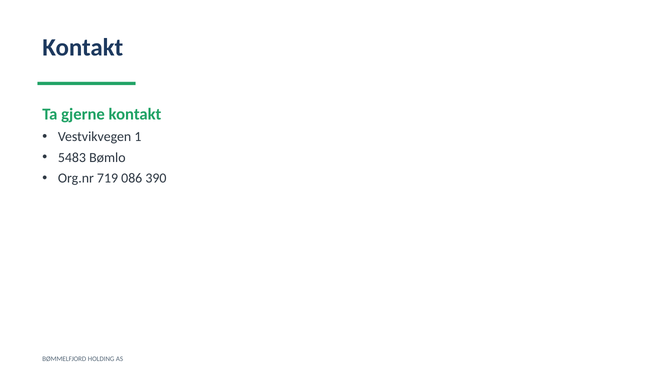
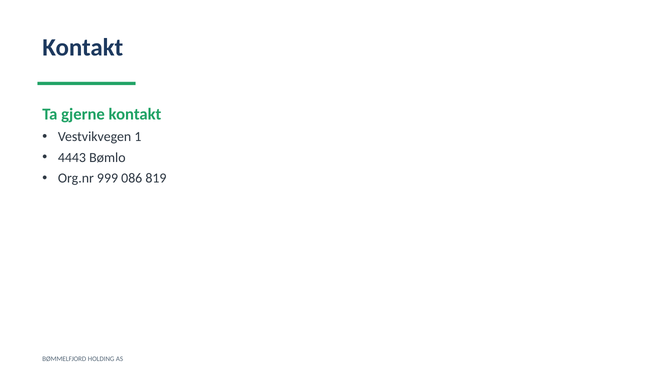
5483: 5483 -> 4443
719: 719 -> 999
390: 390 -> 819
